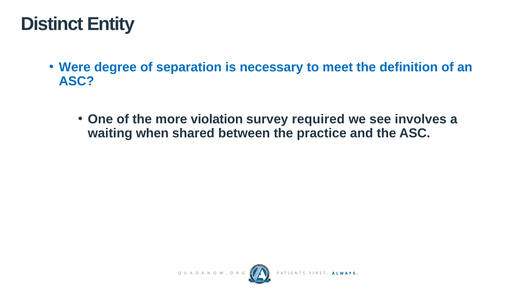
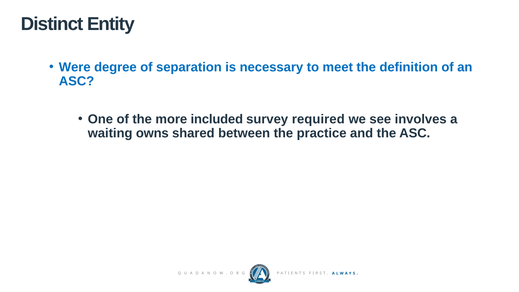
violation: violation -> included
when: when -> owns
